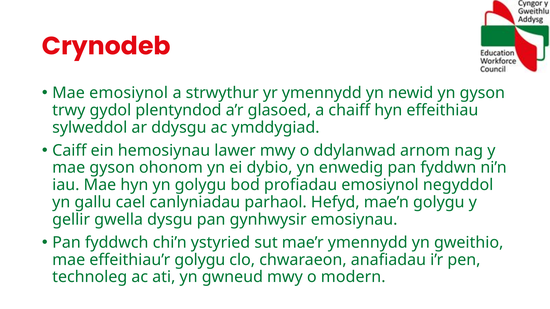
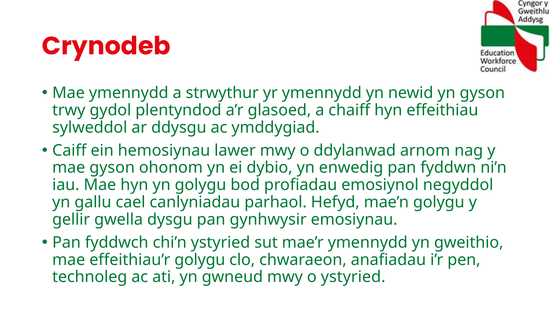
Mae emosiynol: emosiynol -> ymennydd
o modern: modern -> ystyried
